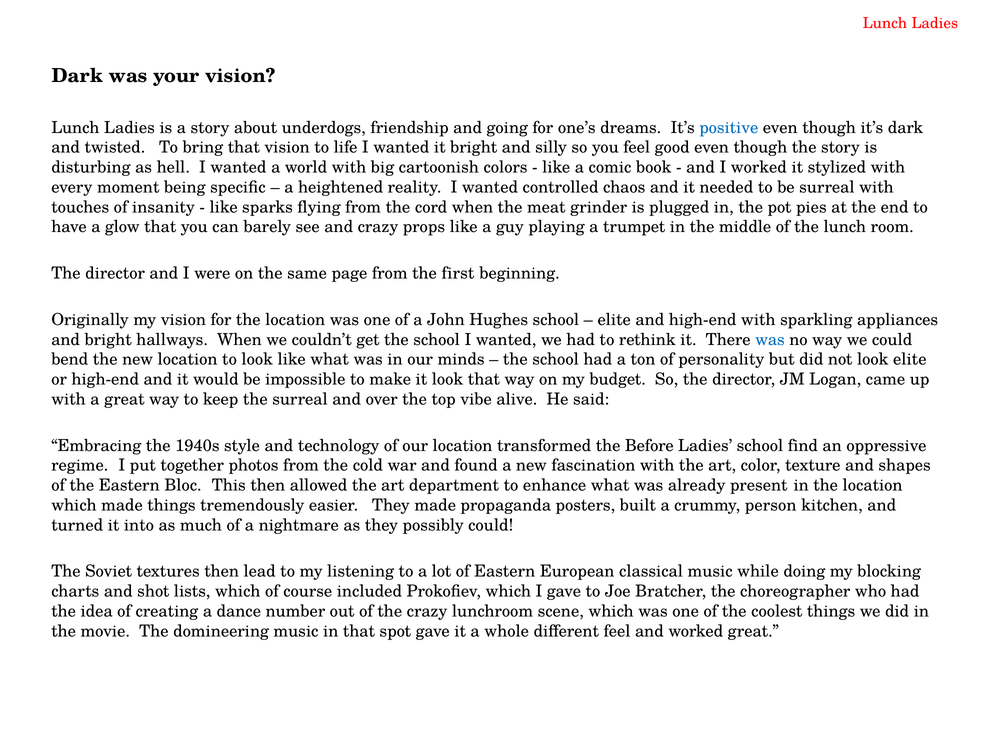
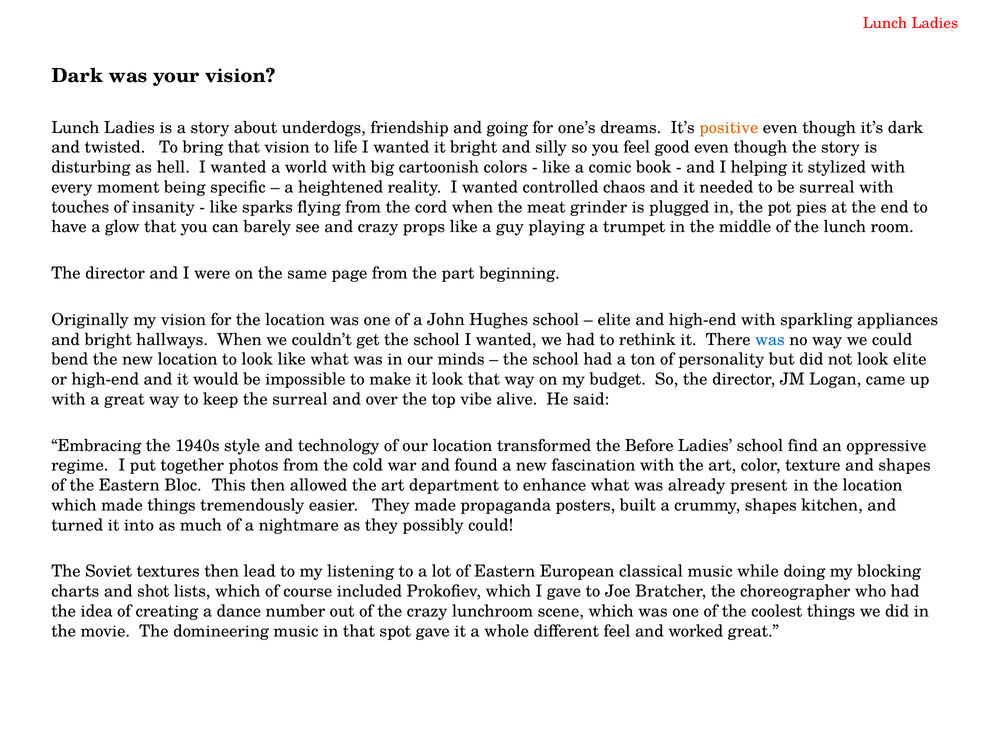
positive colour: blue -> orange
I worked: worked -> helping
first: first -> part
crummy person: person -> shapes
